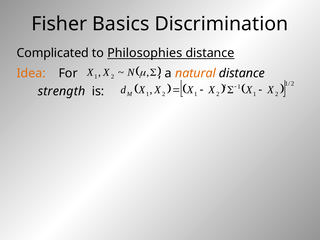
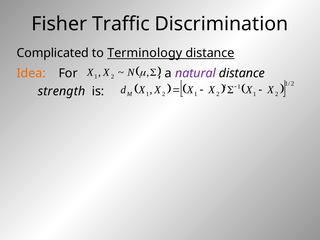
Basics: Basics -> Traffic
Philosophies: Philosophies -> Terminology
natural colour: orange -> purple
